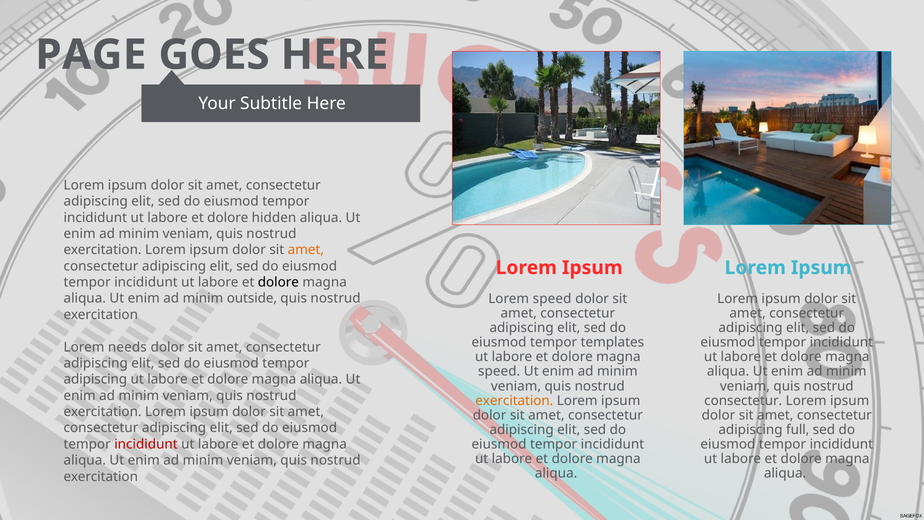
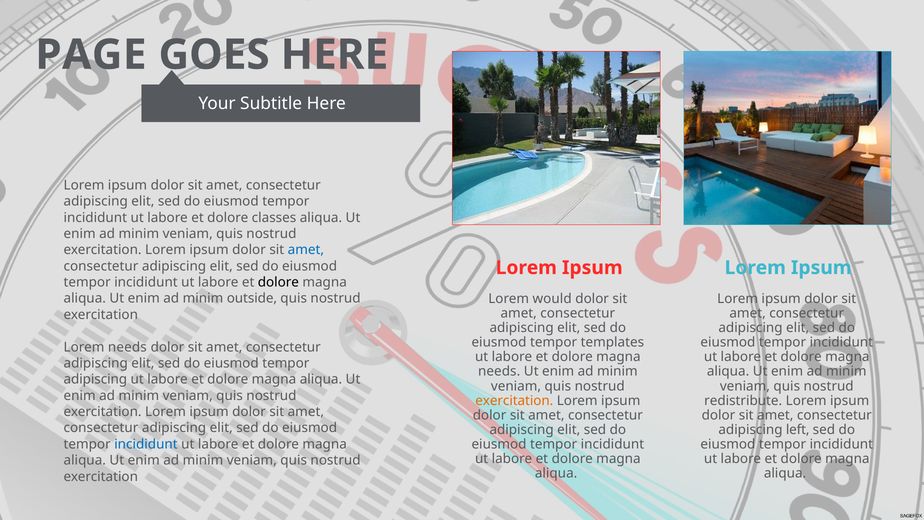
hidden: hidden -> classes
amet at (306, 250) colour: orange -> blue
Lorem speed: speed -> would
speed at (499, 371): speed -> needs
consectetur at (743, 400): consectetur -> redistribute
full: full -> left
incididunt at (146, 444) colour: red -> blue
